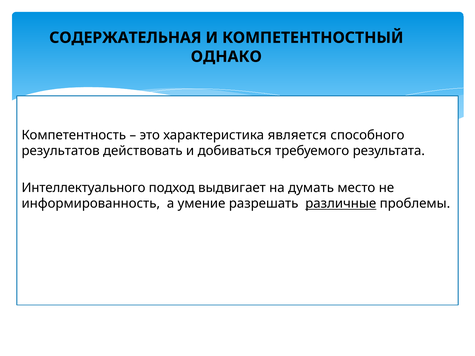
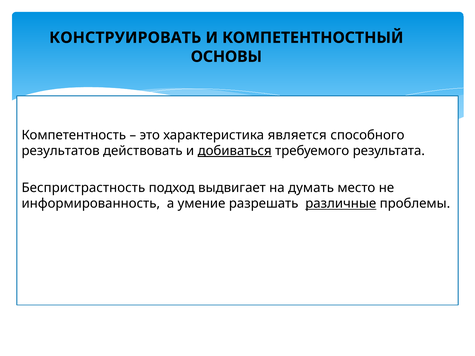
СОДЕРЖАТЕЛЬНАЯ: СОДЕРЖАТЕЛЬНАЯ -> КОНСТРУИРОВАТЬ
ОДНАКО: ОДНАКО -> ОСНОВЫ
добиваться underline: none -> present
Интеллектуального: Интеллектуального -> Беспристрастность
